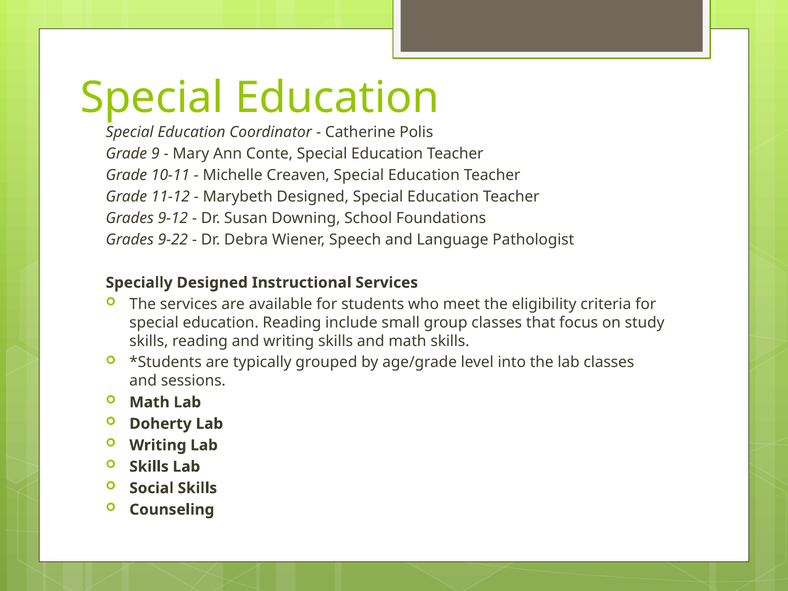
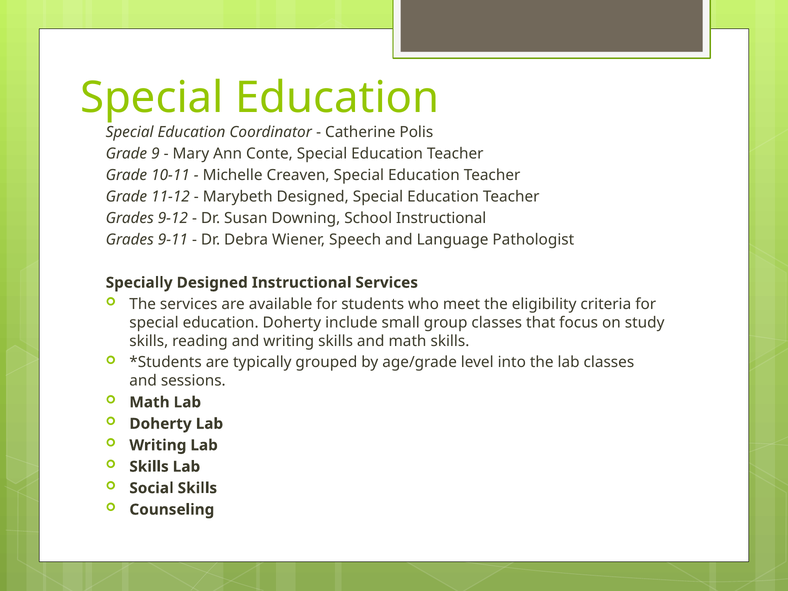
School Foundations: Foundations -> Instructional
9-22: 9-22 -> 9-11
education Reading: Reading -> Doherty
